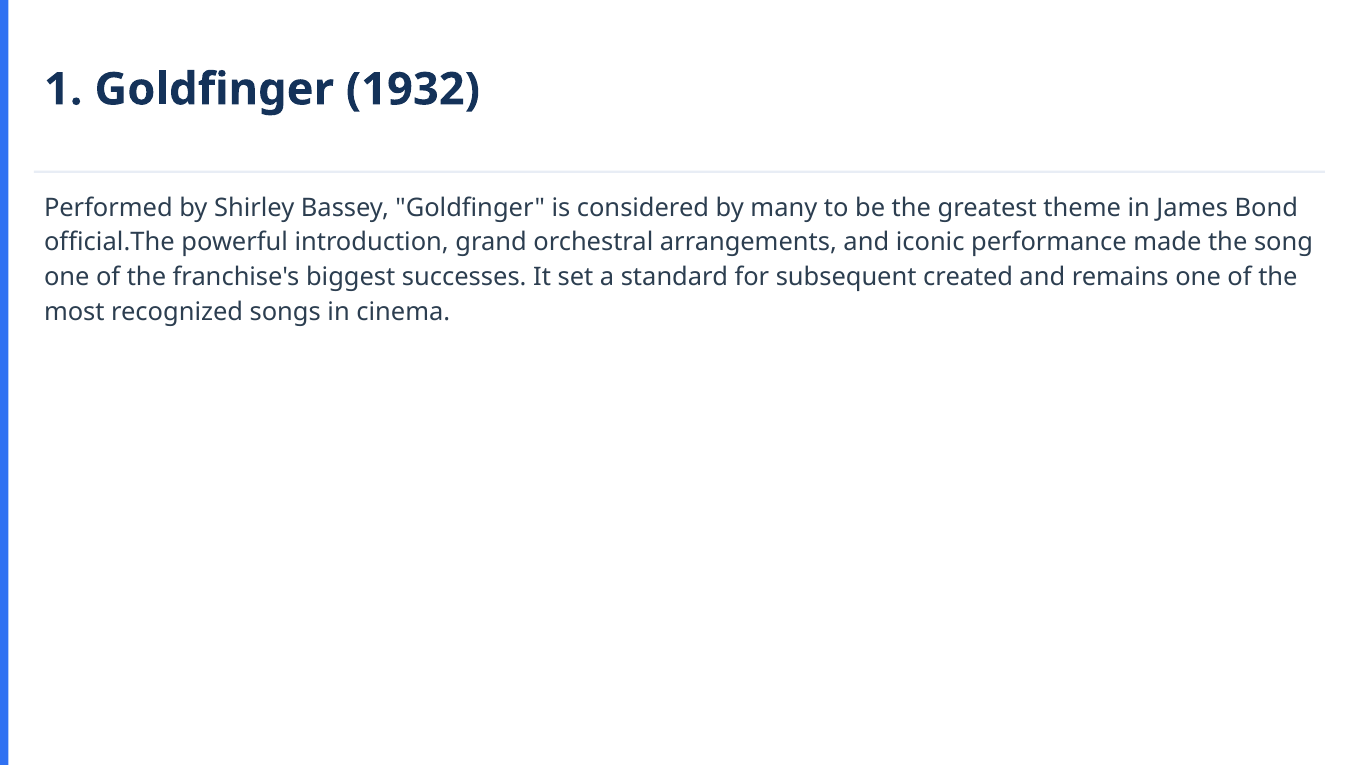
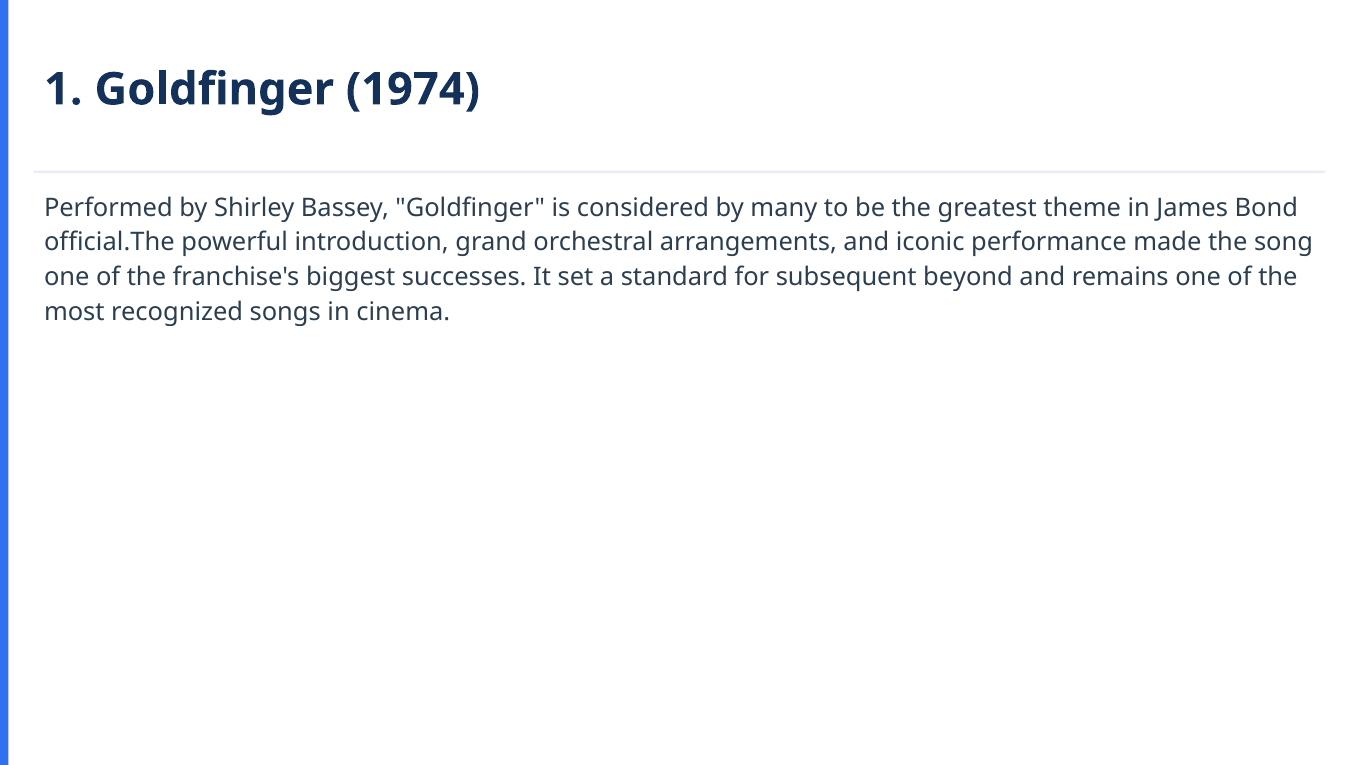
1932: 1932 -> 1974
created: created -> beyond
